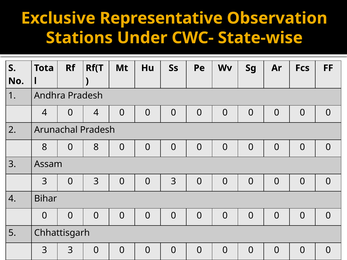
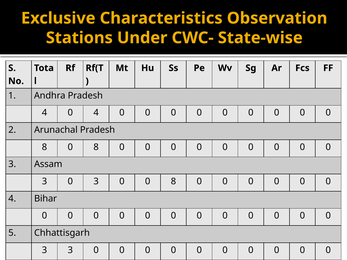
Representative: Representative -> Characteristics
3 0 0 3: 3 -> 8
